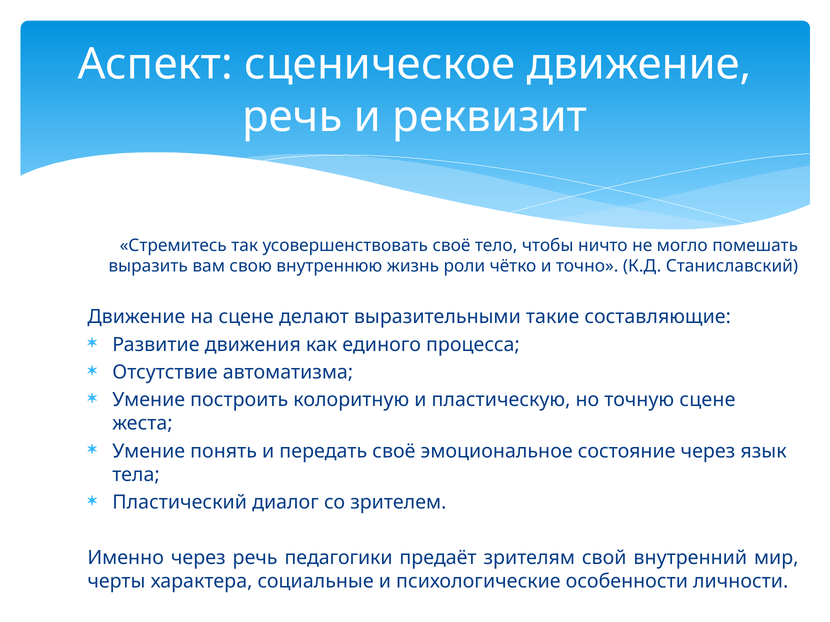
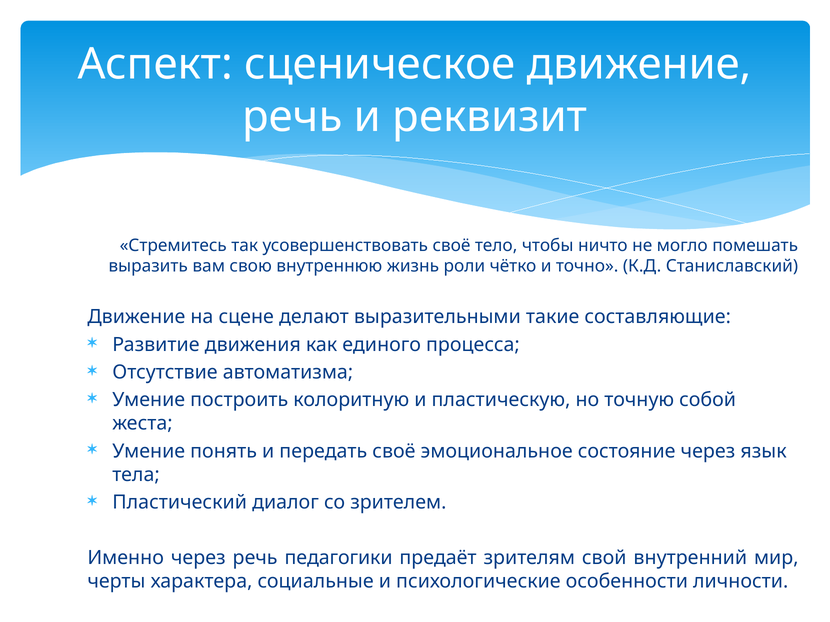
точную сцене: сцене -> собой
